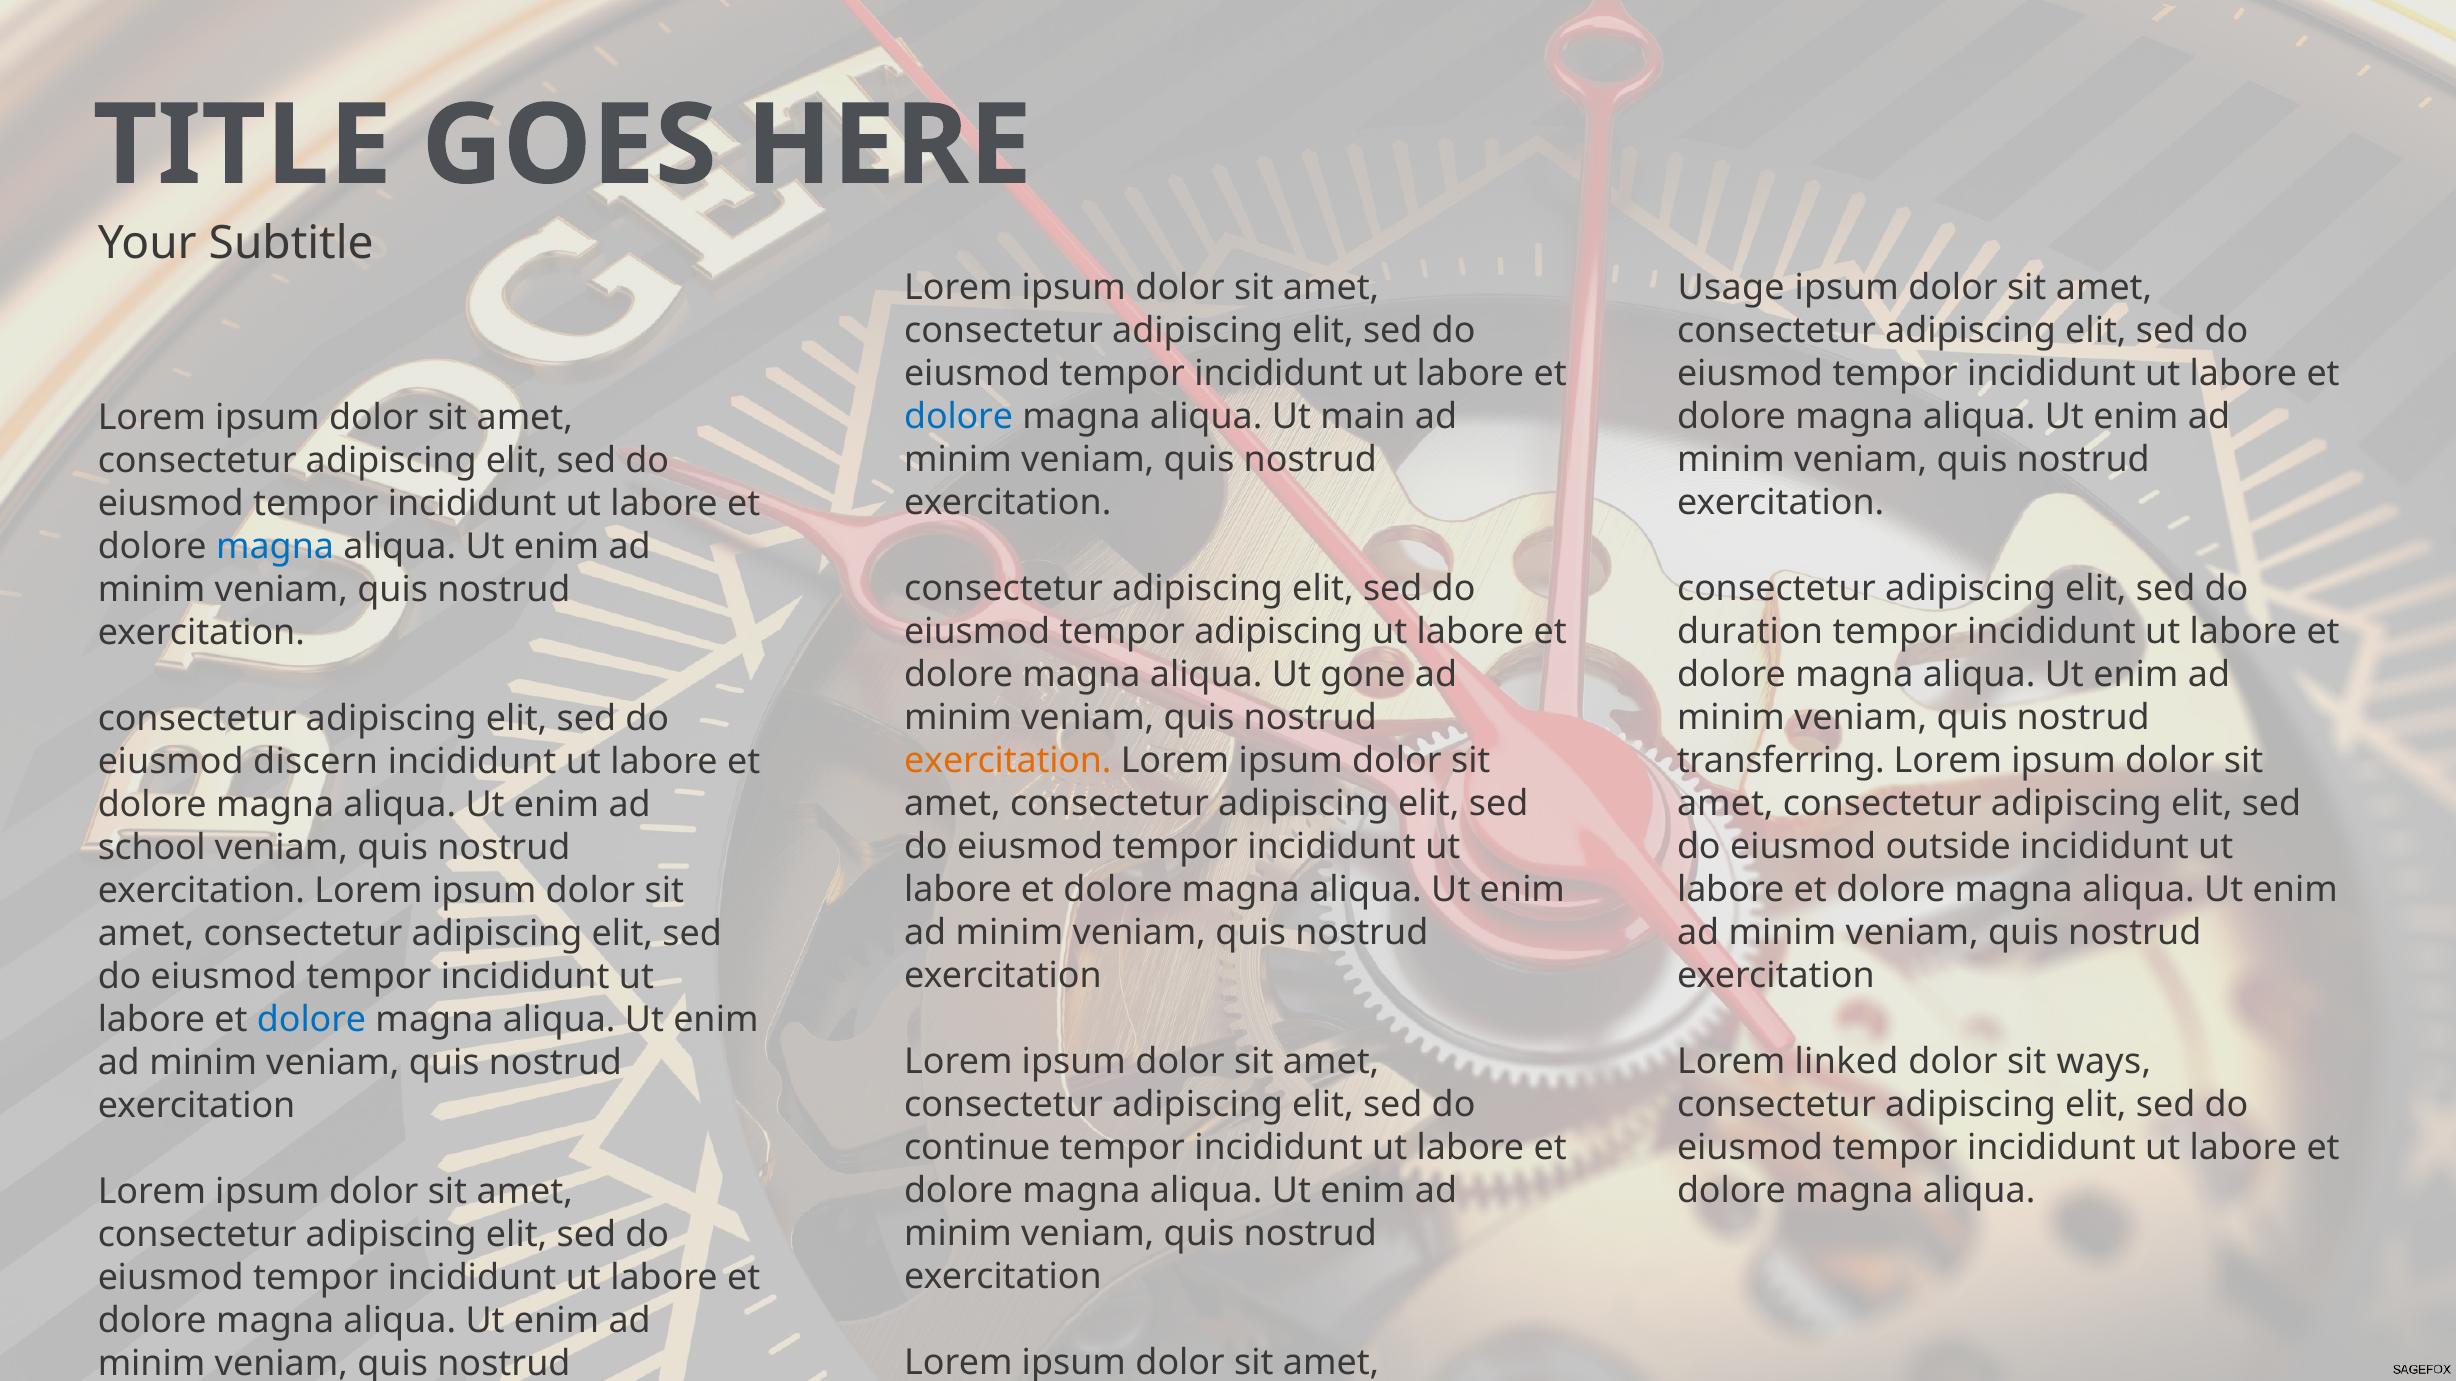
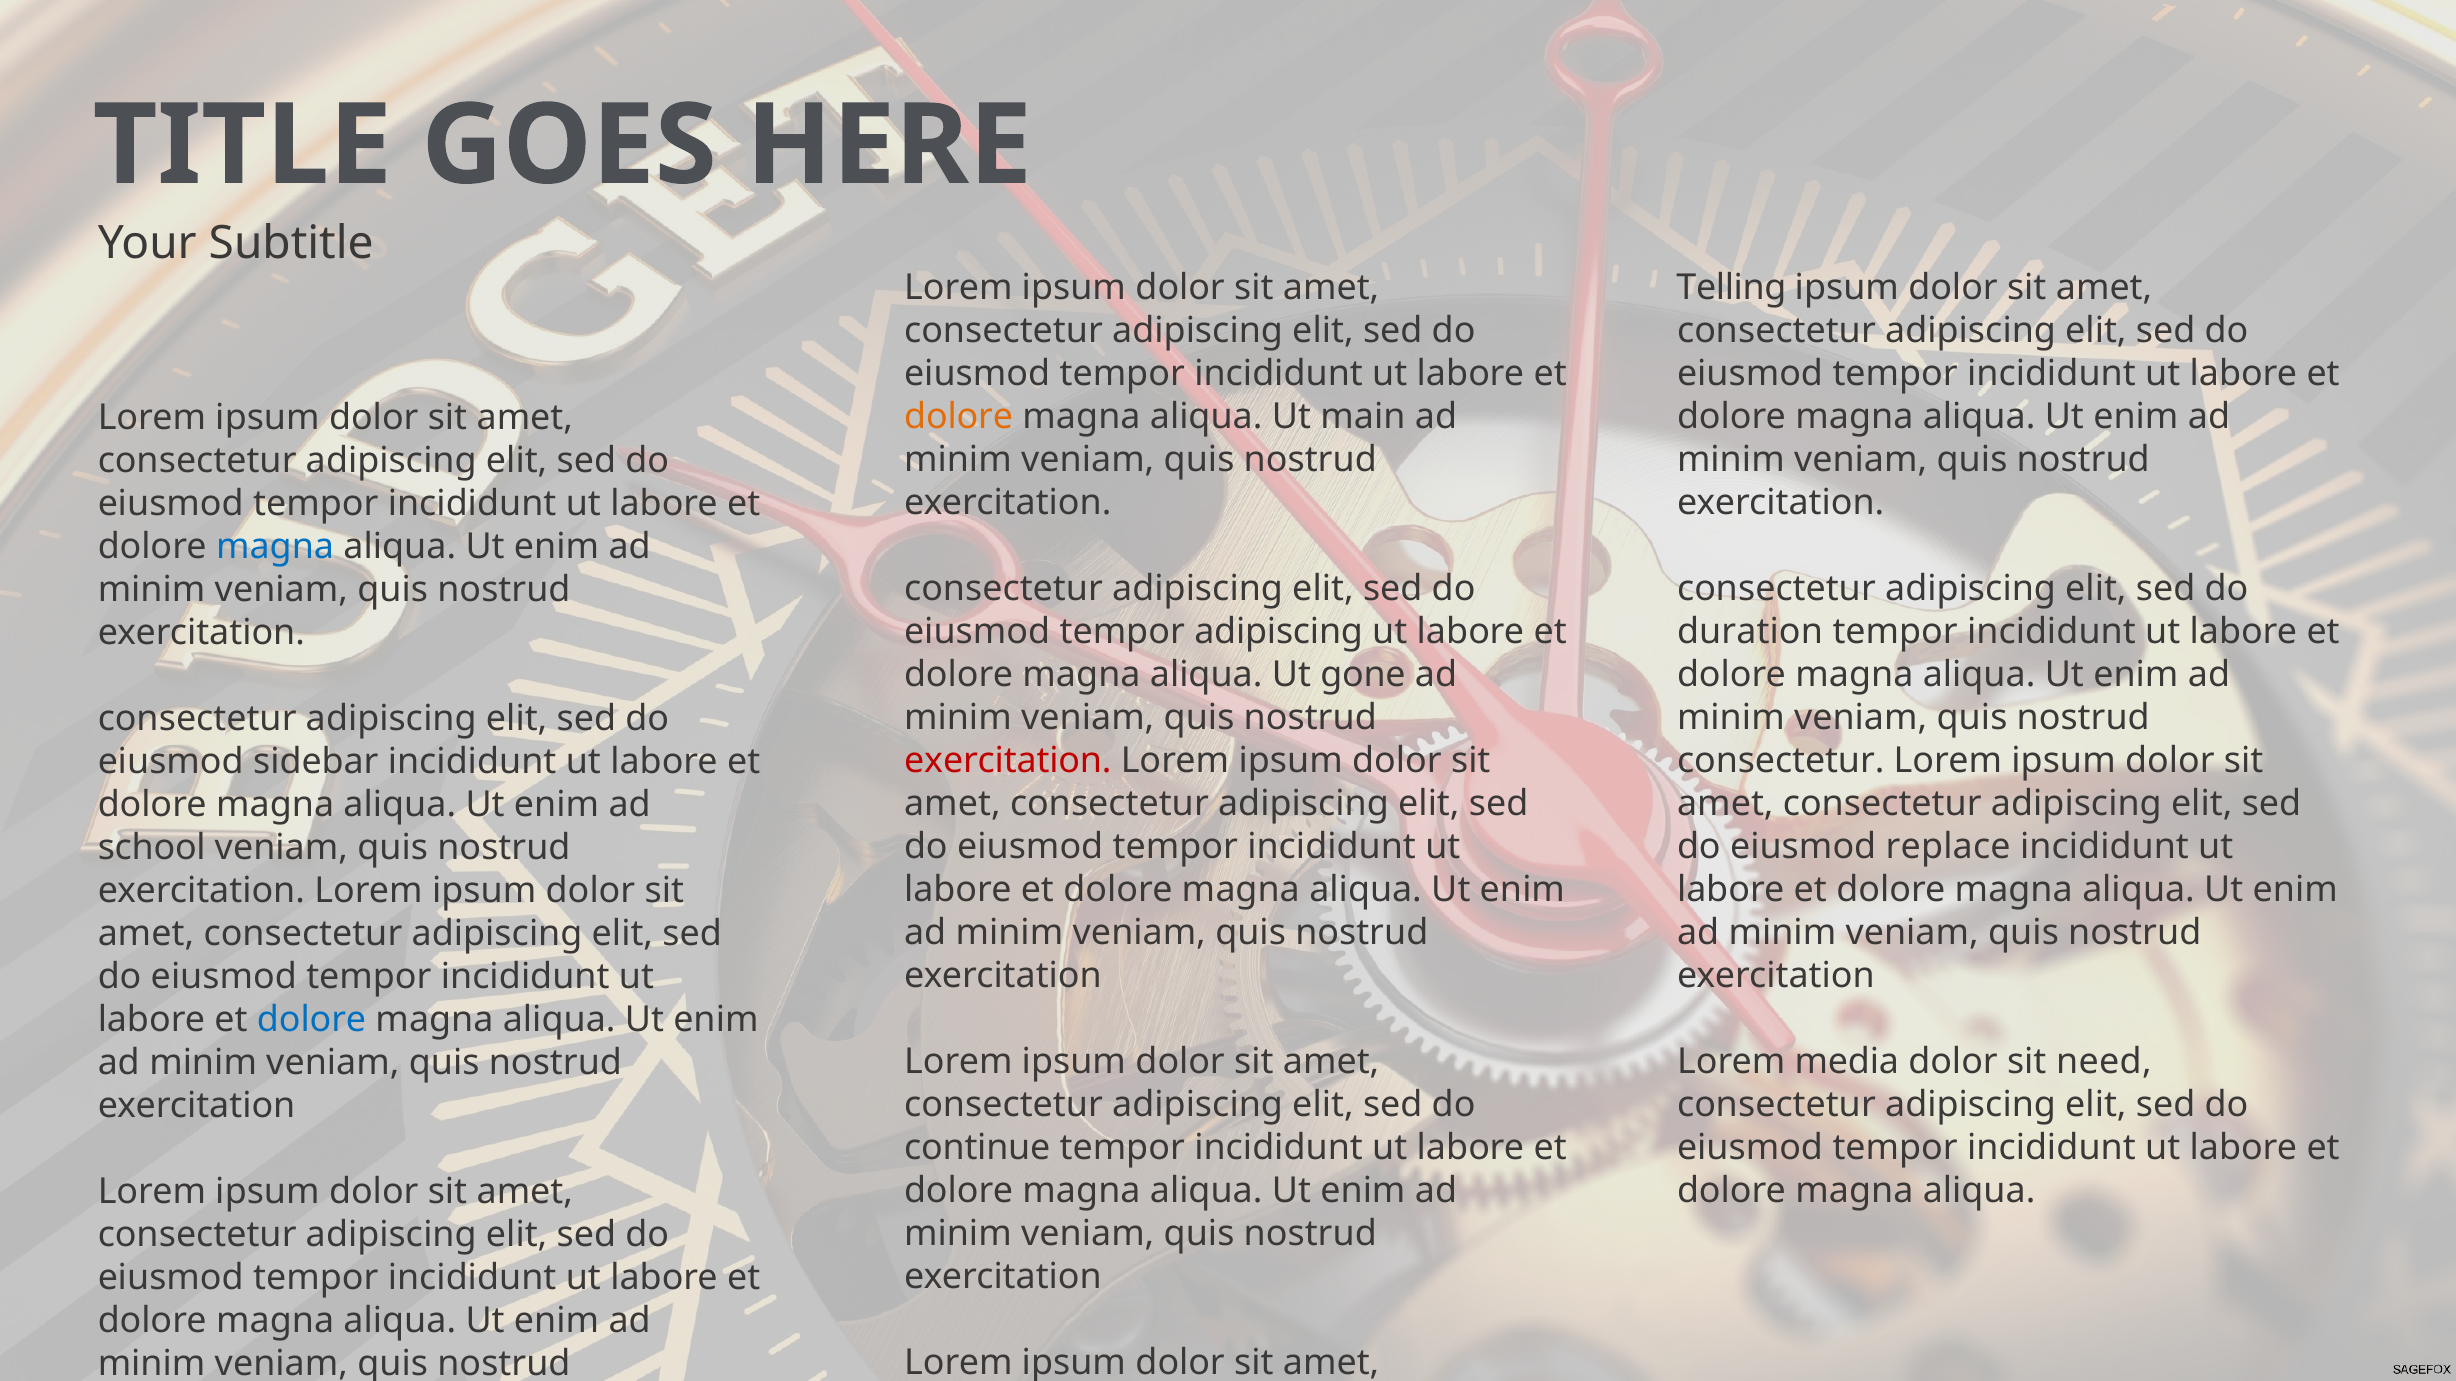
Usage: Usage -> Telling
dolore at (959, 417) colour: blue -> orange
exercitation at (1008, 761) colour: orange -> red
transferring at (1781, 761): transferring -> consectetur
discern: discern -> sidebar
outside: outside -> replace
linked: linked -> media
ways: ways -> need
